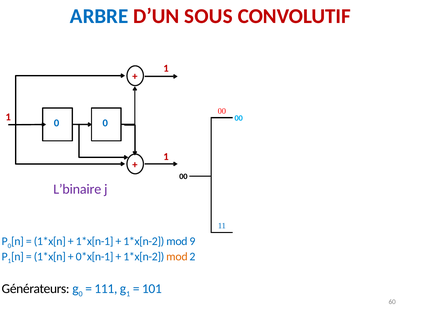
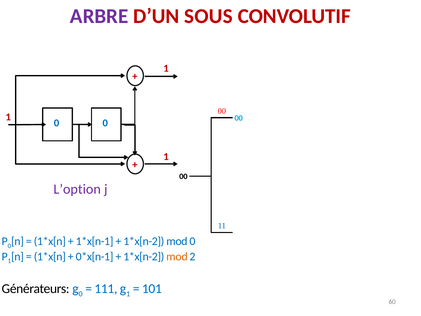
ARBRE colour: blue -> purple
L’binaire: L’binaire -> L’option
mod 9: 9 -> 0
